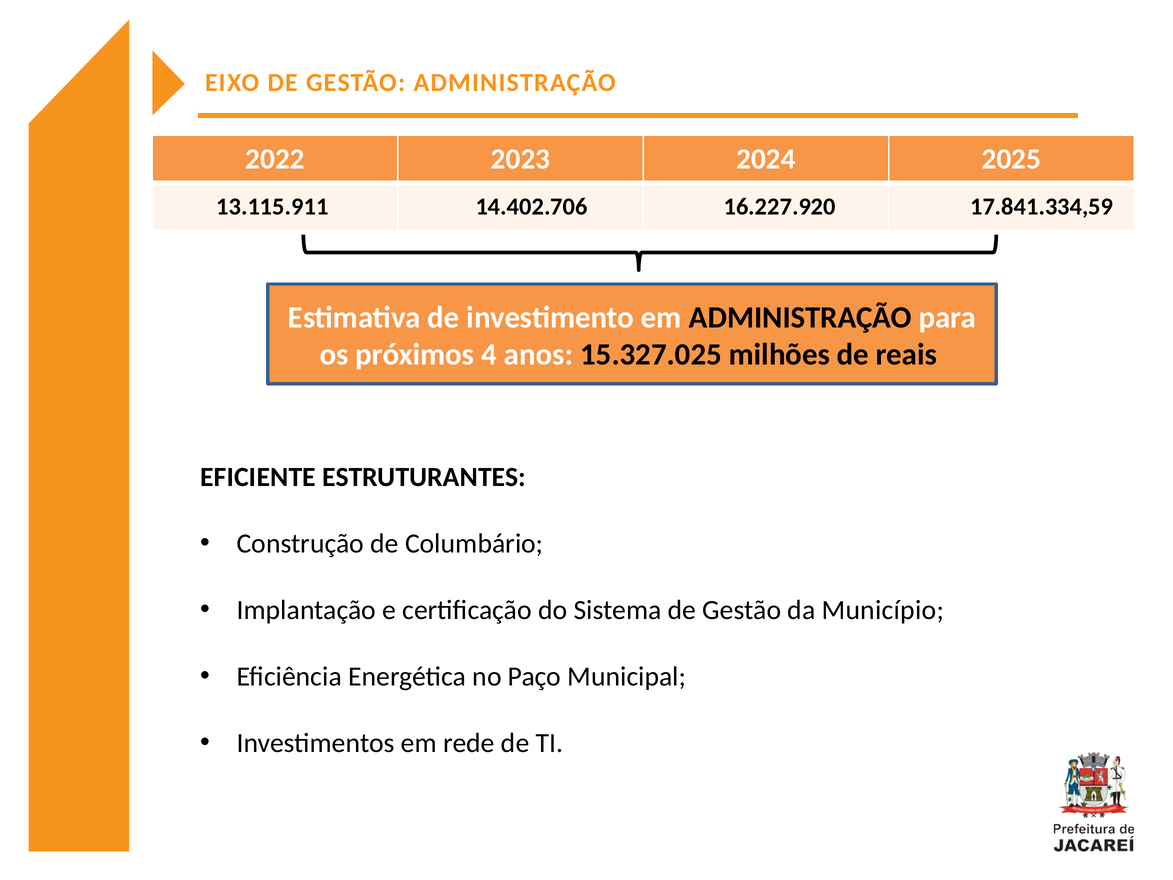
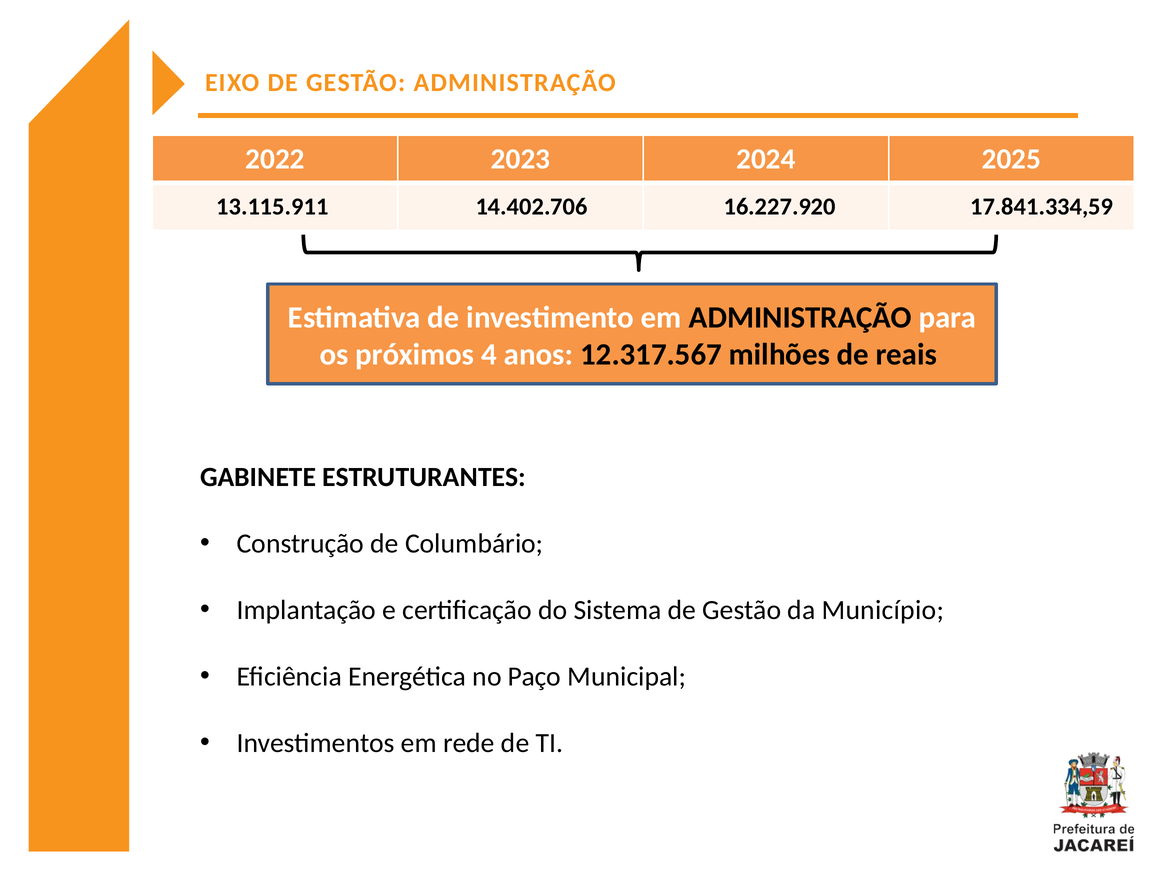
15.327.025: 15.327.025 -> 12.317.567
EFICIENTE: EFICIENTE -> GABINETE
